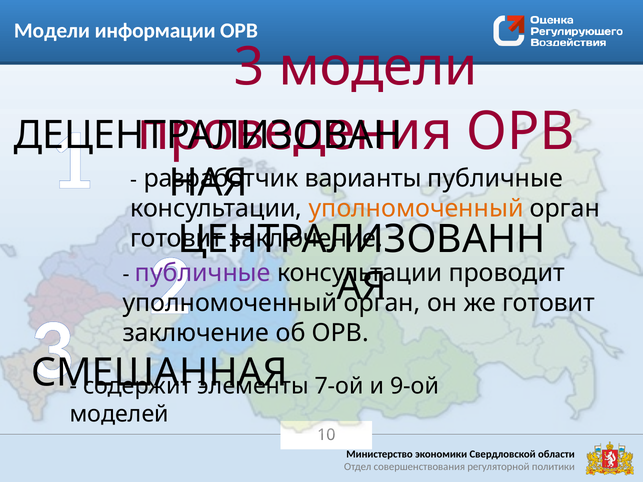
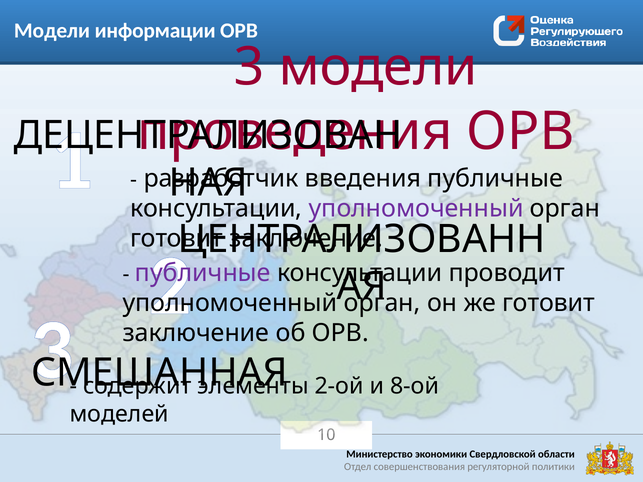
варианты: варианты -> введения
уполномоченный at (416, 209) colour: orange -> purple
7-ой: 7-ой -> 2-ой
9-ой: 9-ой -> 8-ой
